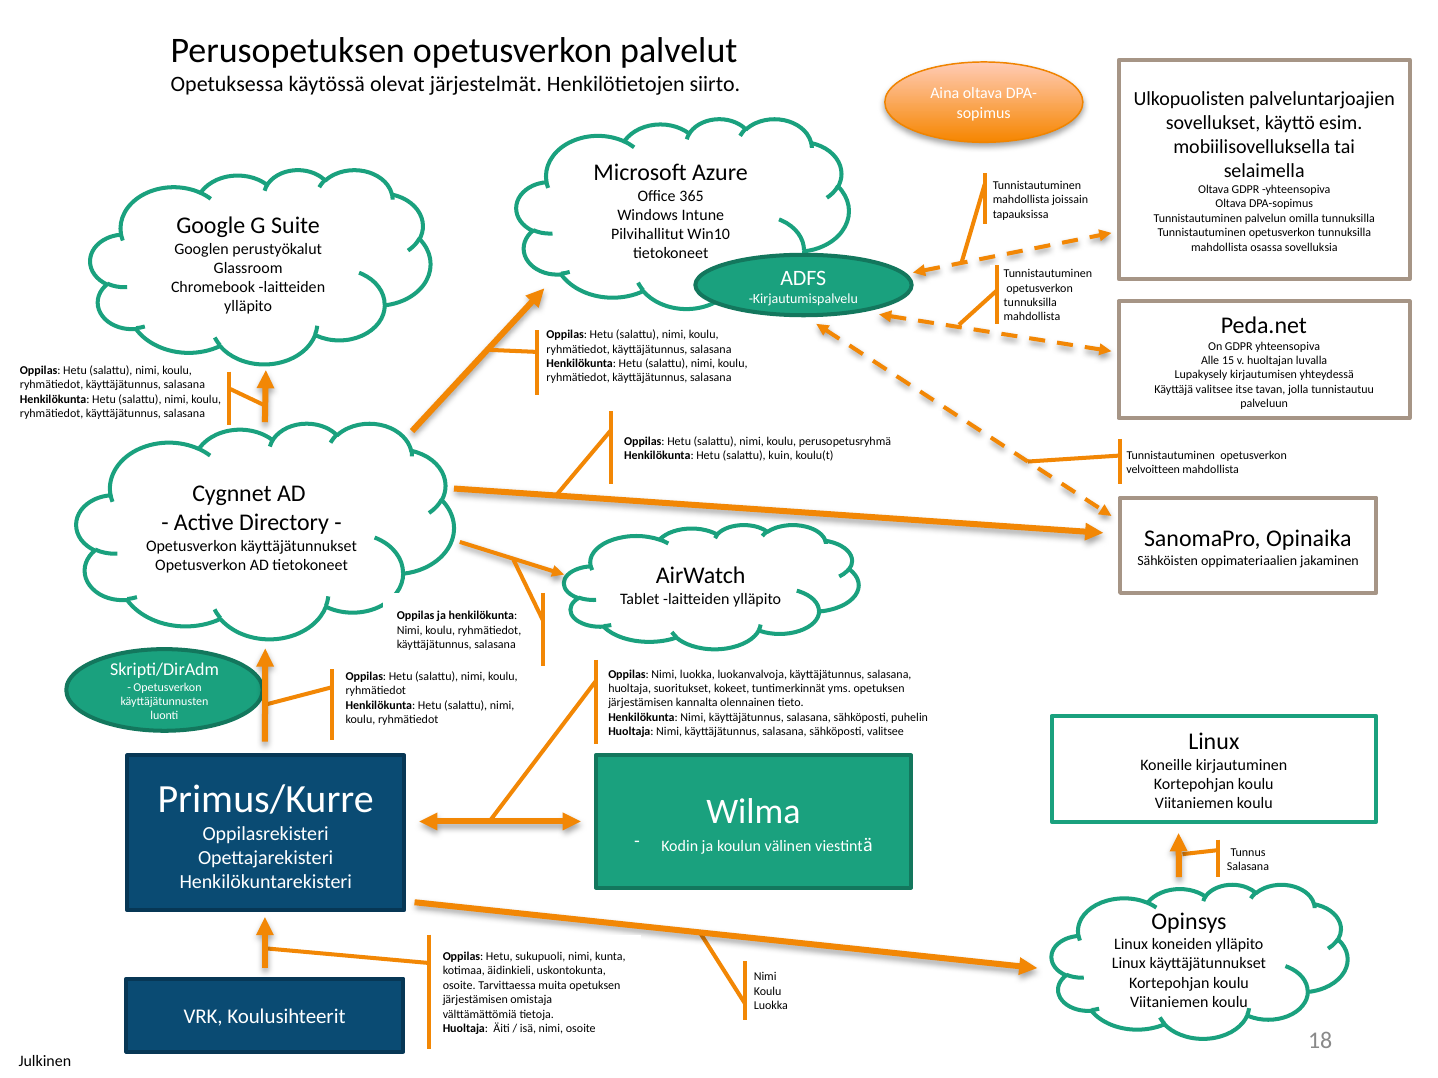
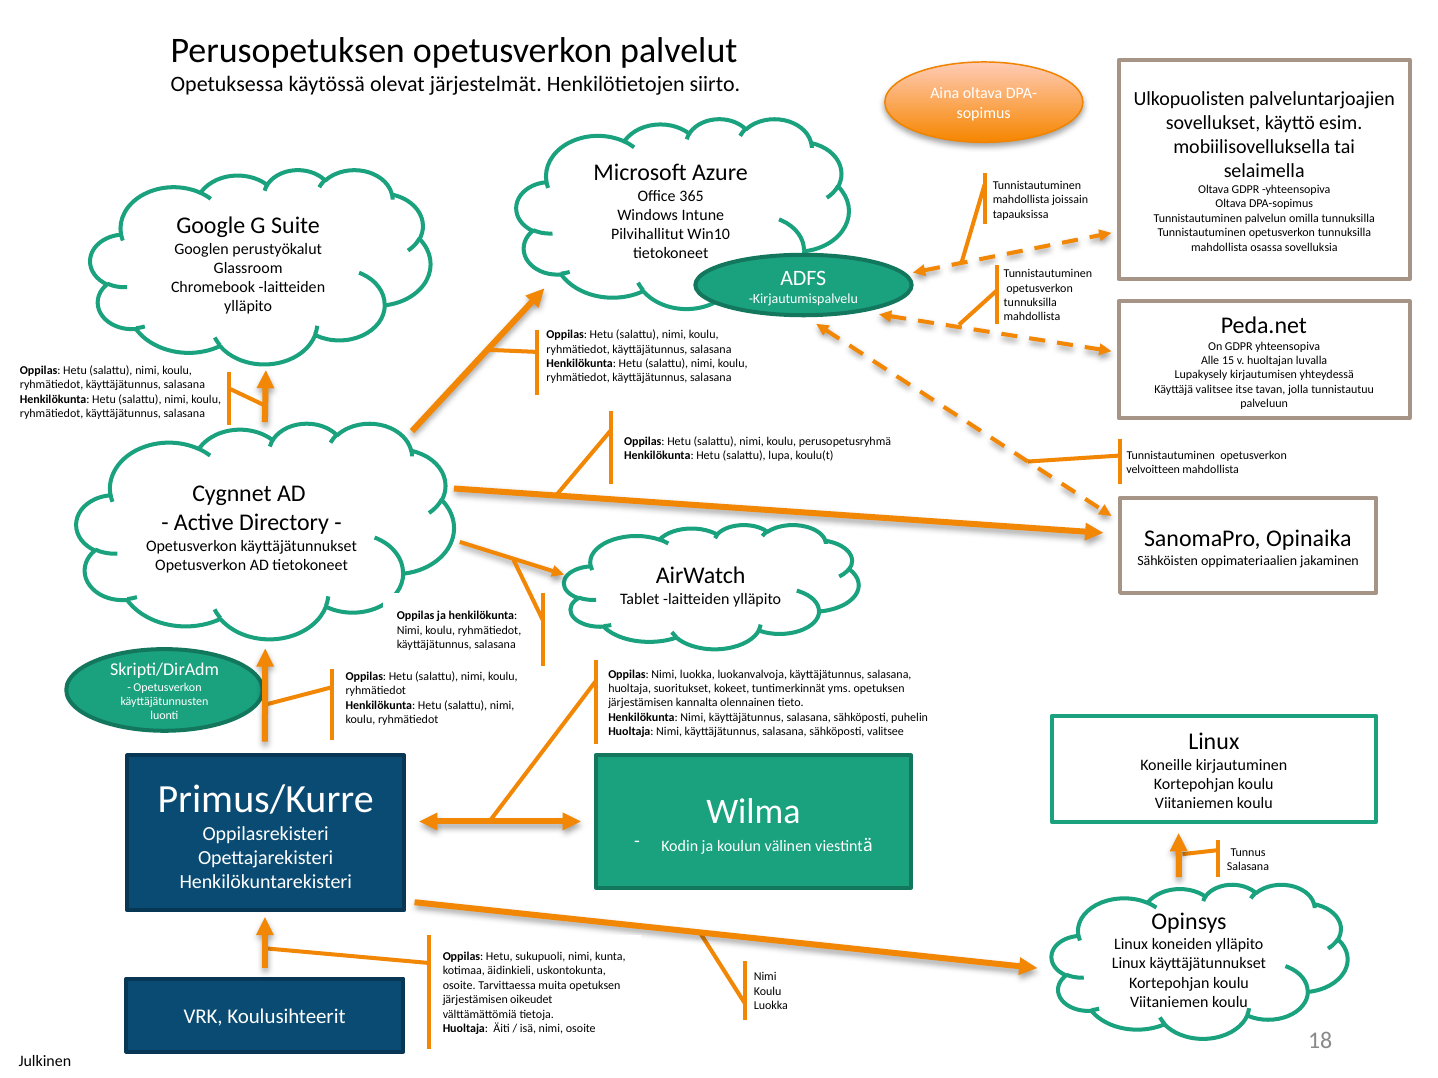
kuin: kuin -> lupa
omistaja: omistaja -> oikeudet
